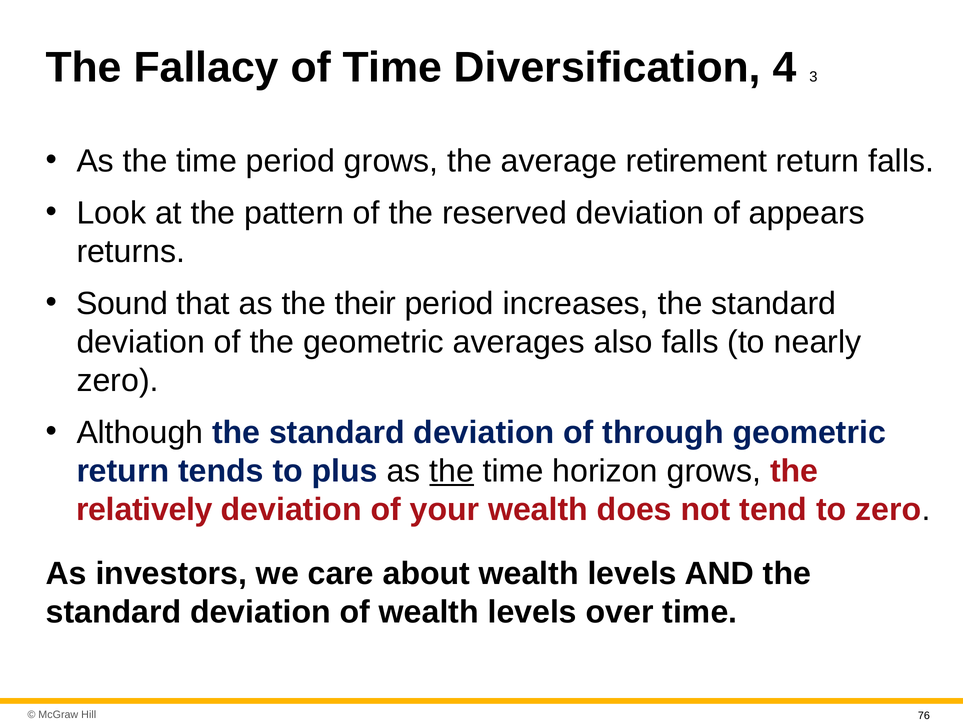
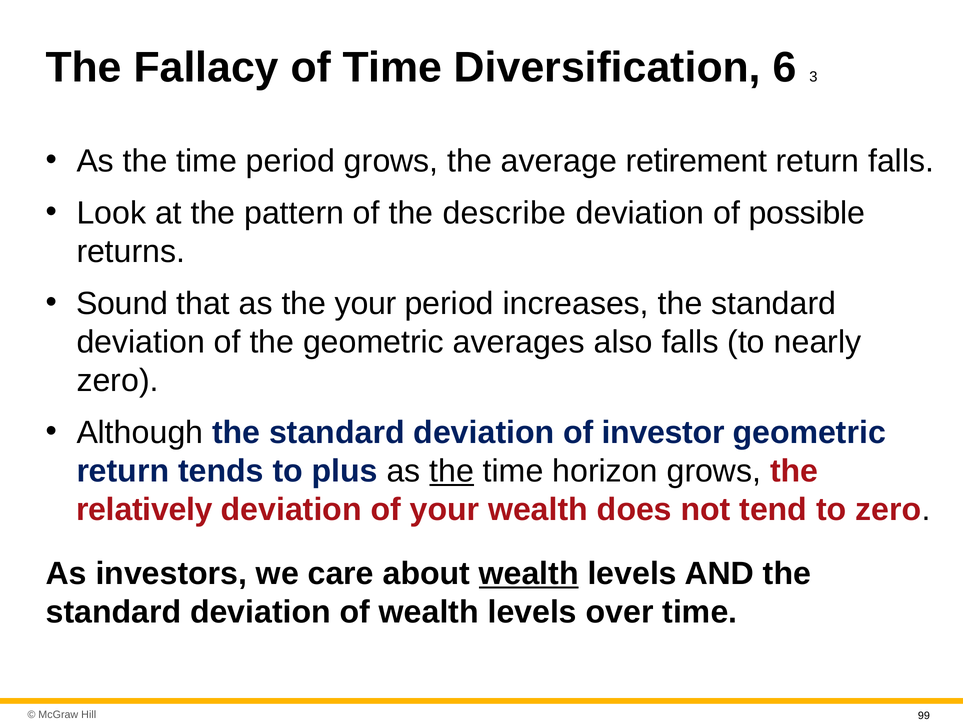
4: 4 -> 6
reserved: reserved -> describe
appears: appears -> possible
the their: their -> your
through: through -> investor
wealth at (529, 573) underline: none -> present
76: 76 -> 99
